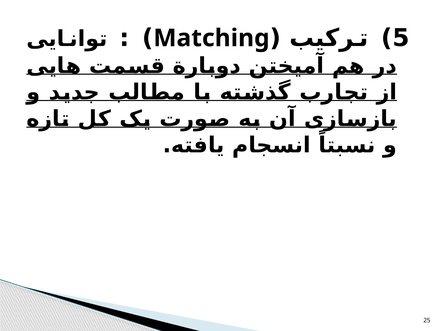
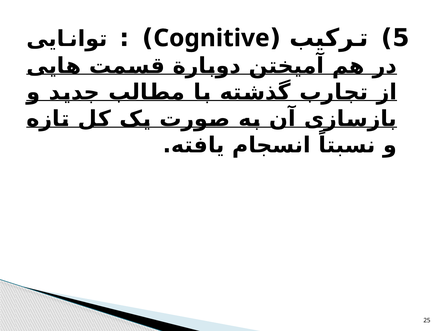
Matching: Matching -> Cognitive
